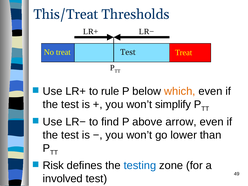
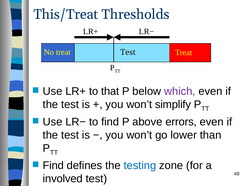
rule: rule -> that
which colour: orange -> purple
arrow: arrow -> errors
Risk at (53, 166): Risk -> Find
